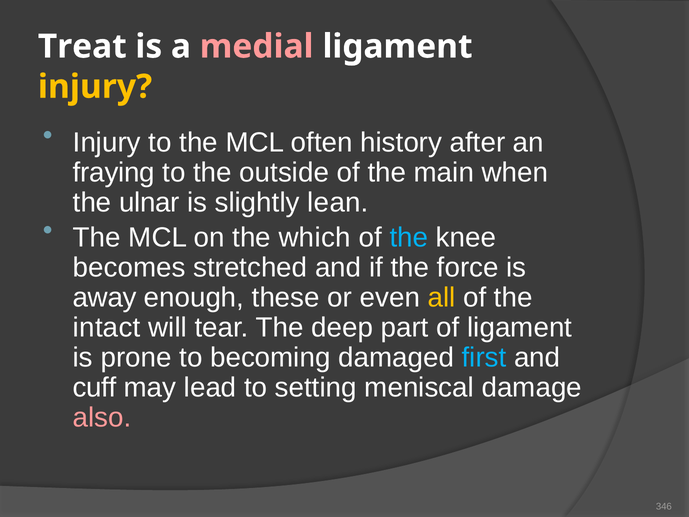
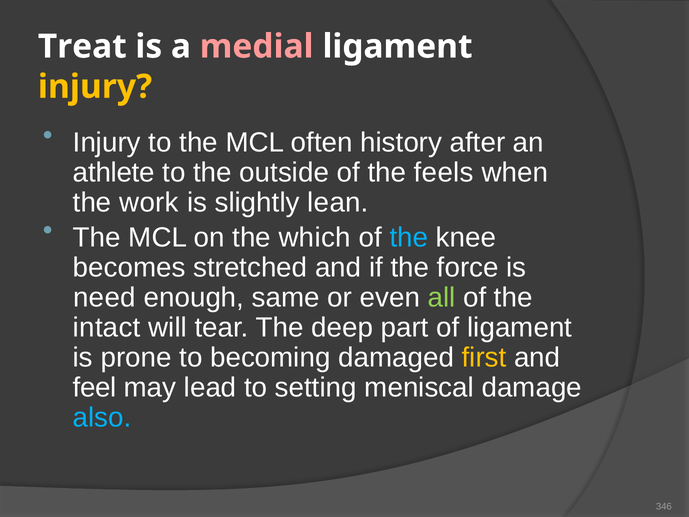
fraying: fraying -> athlete
main: main -> feels
ulnar: ulnar -> work
away: away -> need
these: these -> same
all colour: yellow -> light green
first colour: light blue -> yellow
cuff: cuff -> feel
also colour: pink -> light blue
